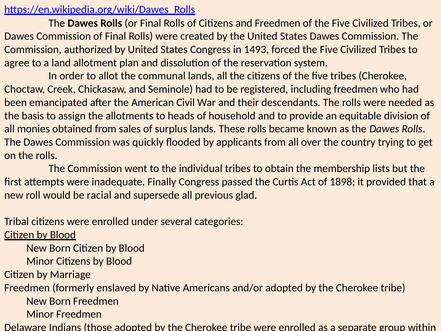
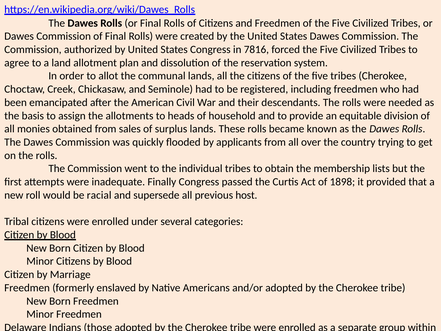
1493: 1493 -> 7816
glad: glad -> host
